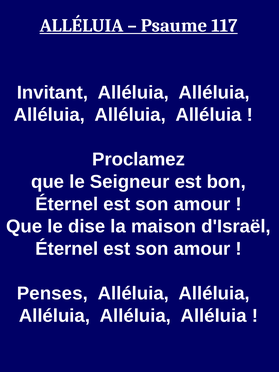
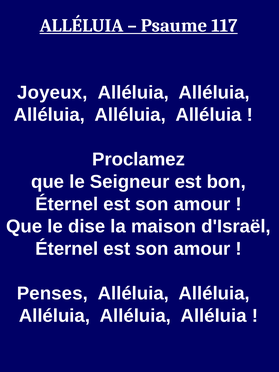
Invitant: Invitant -> Joyeux
